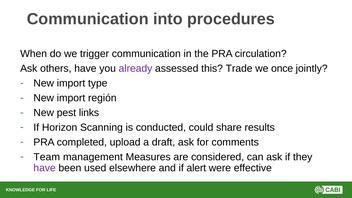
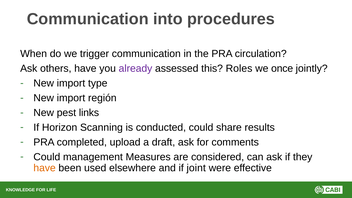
Trade: Trade -> Roles
Team at (47, 157): Team -> Could
have at (45, 168) colour: purple -> orange
alert: alert -> joint
